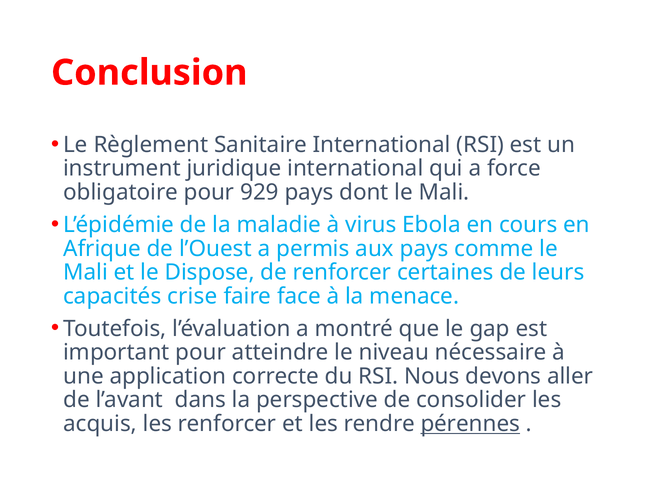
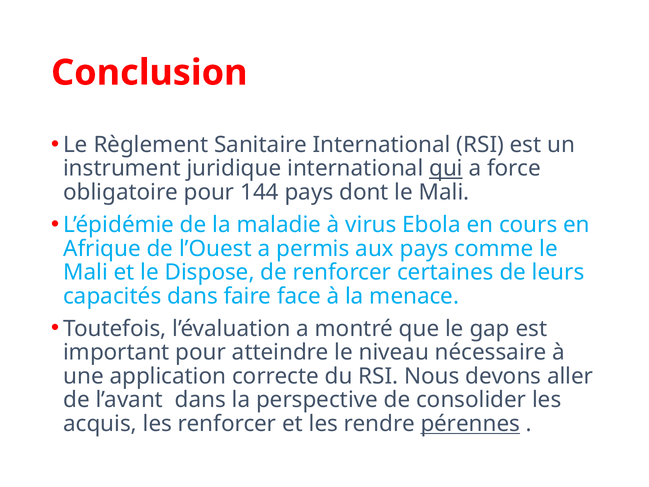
qui underline: none -> present
929: 929 -> 144
capacités crise: crise -> dans
